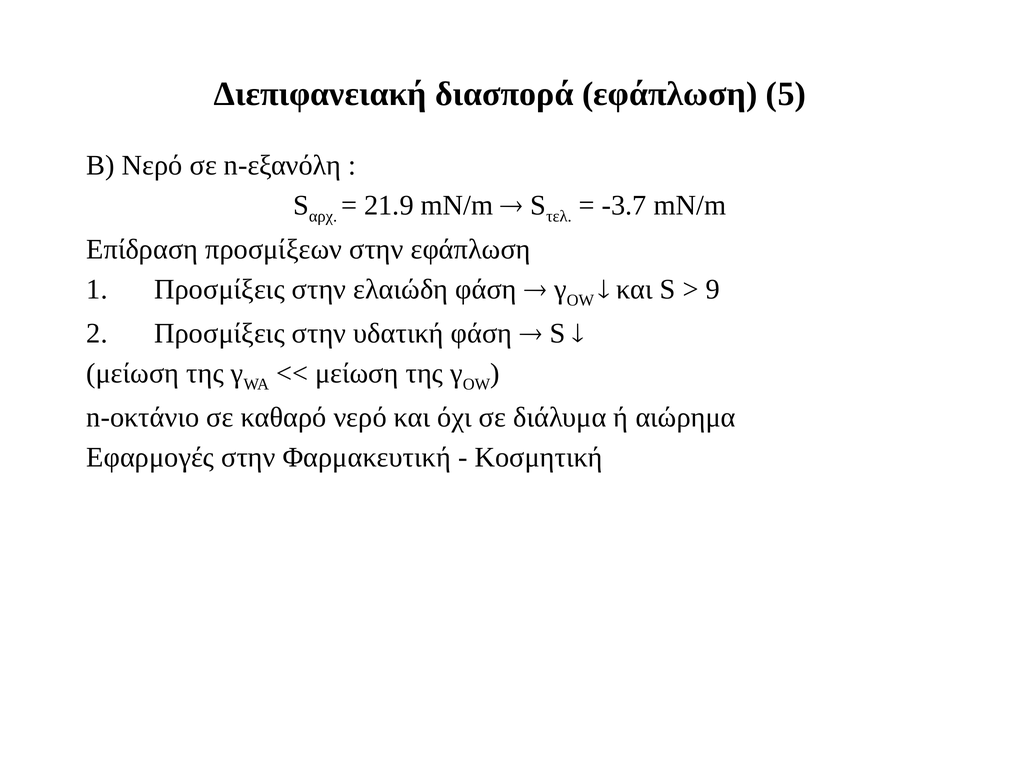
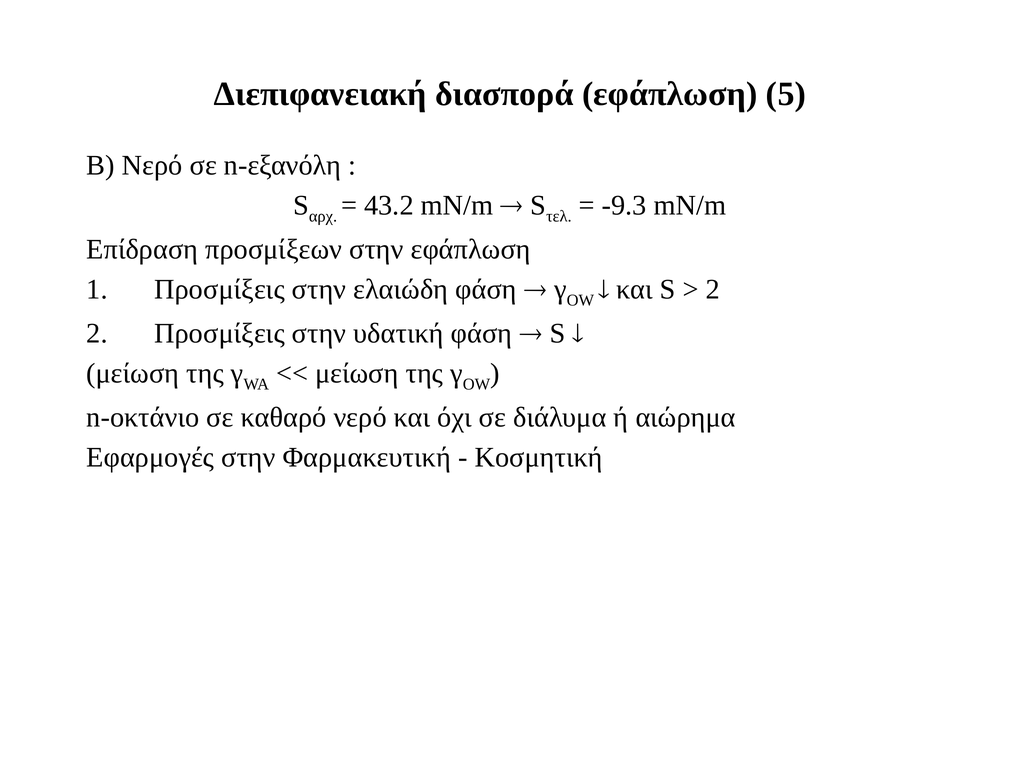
21.9: 21.9 -> 43.2
-3.7: -3.7 -> -9.3
9 at (713, 289): 9 -> 2
